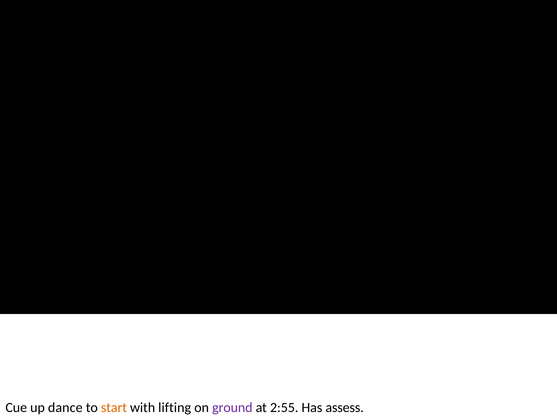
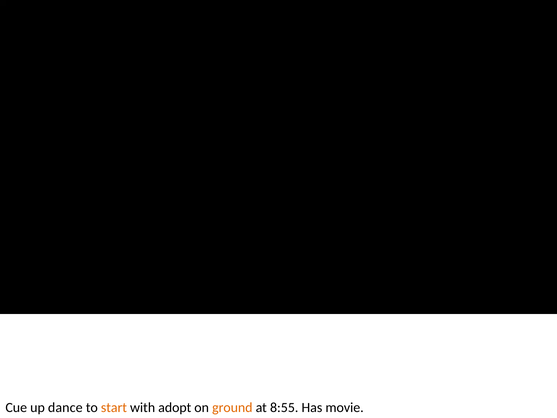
lifting: lifting -> adopt
ground colour: purple -> orange
2:55: 2:55 -> 8:55
assess: assess -> movie
